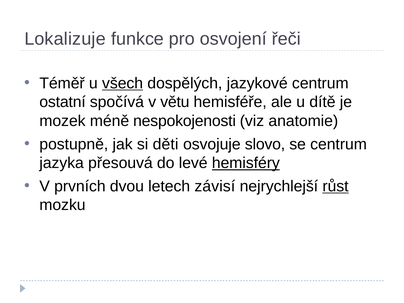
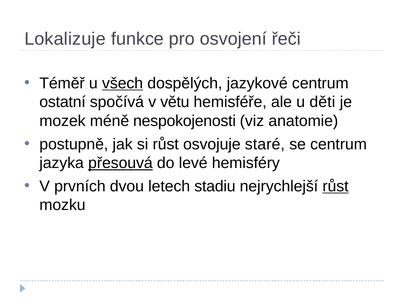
dítě: dítě -> děti
si děti: děti -> růst
slovo: slovo -> staré
přesouvá underline: none -> present
hemisféry underline: present -> none
závisí: závisí -> stadiu
